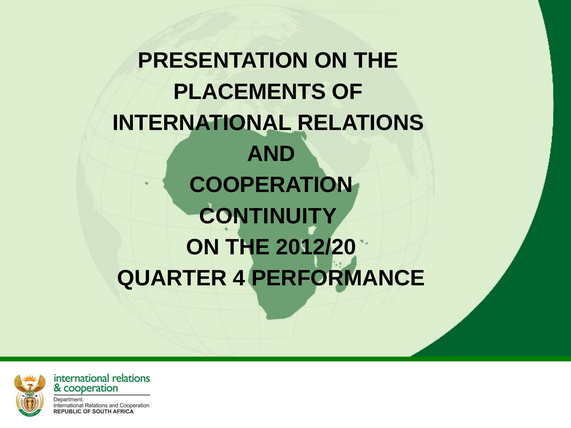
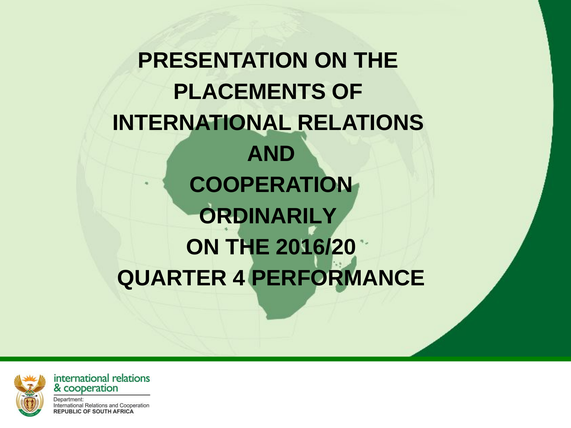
CONTINUITY: CONTINUITY -> ORDINARILY
2012/20: 2012/20 -> 2016/20
